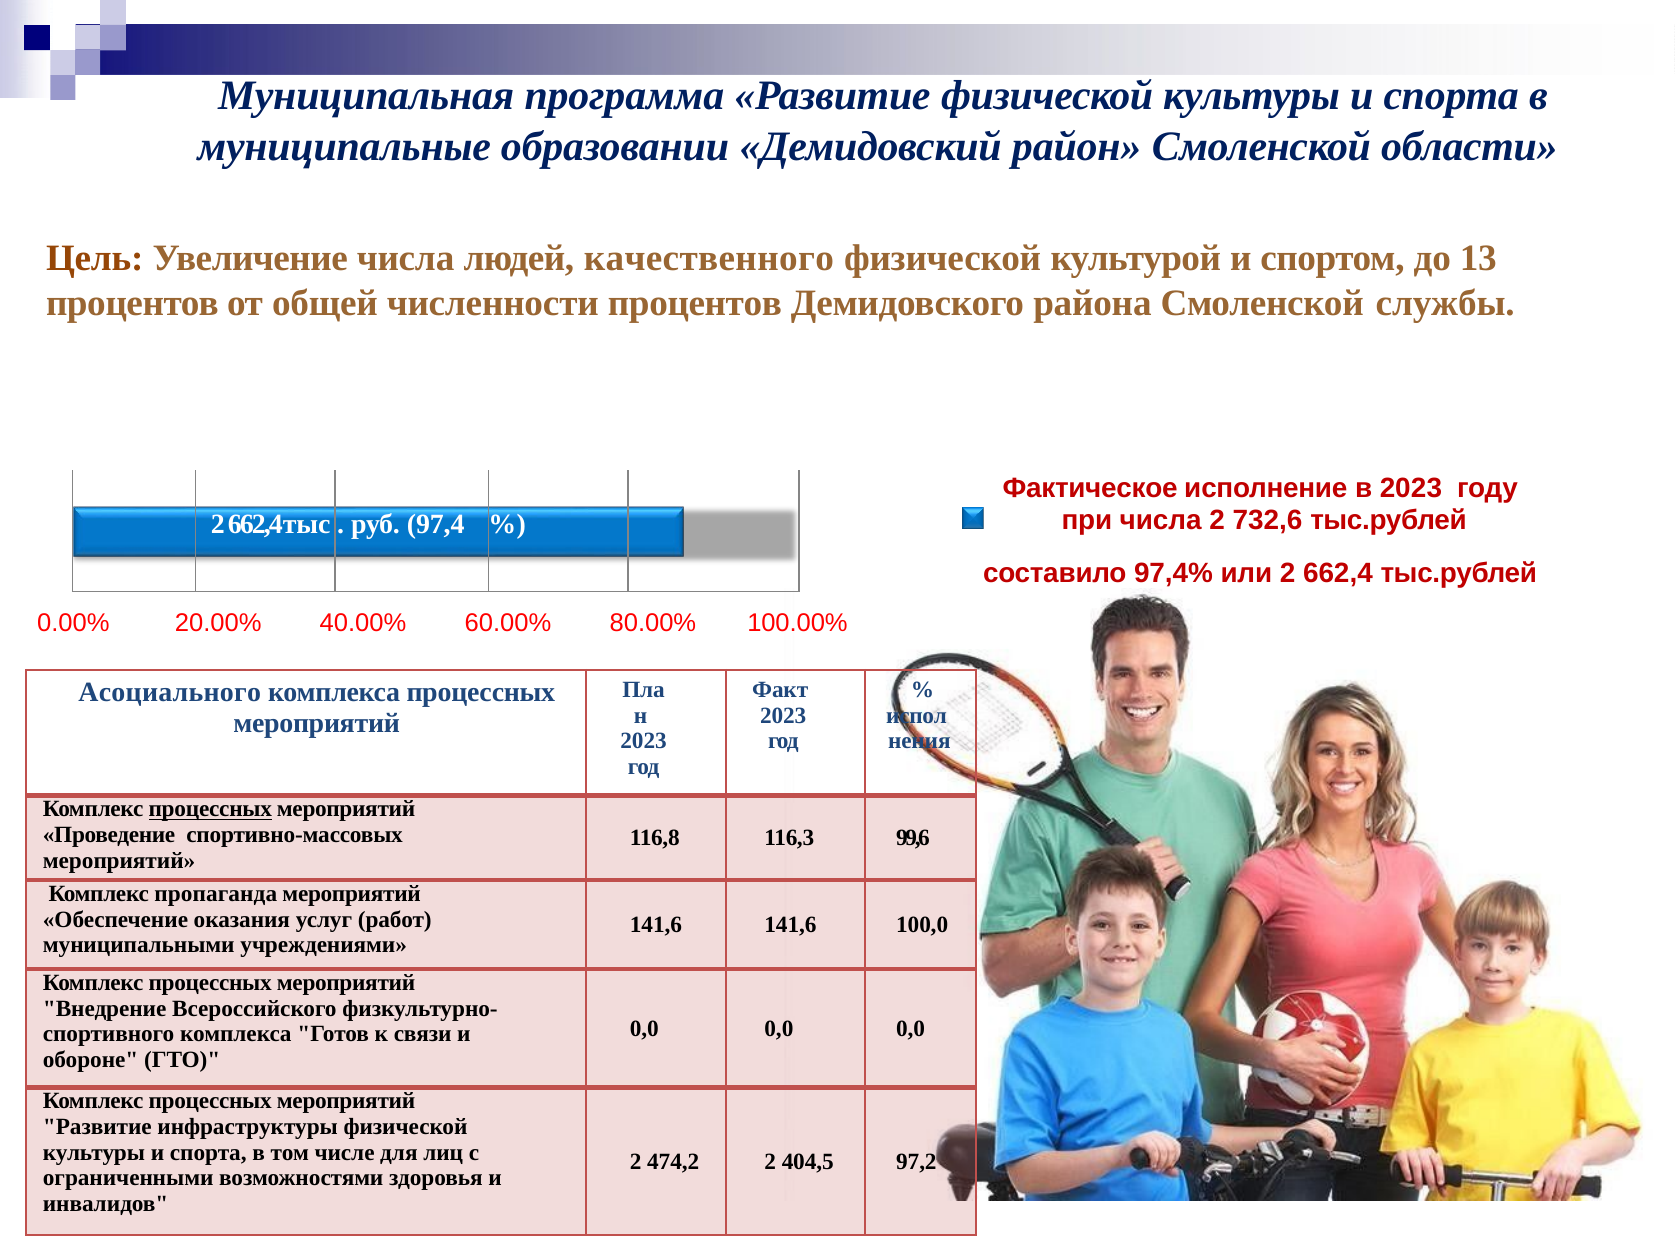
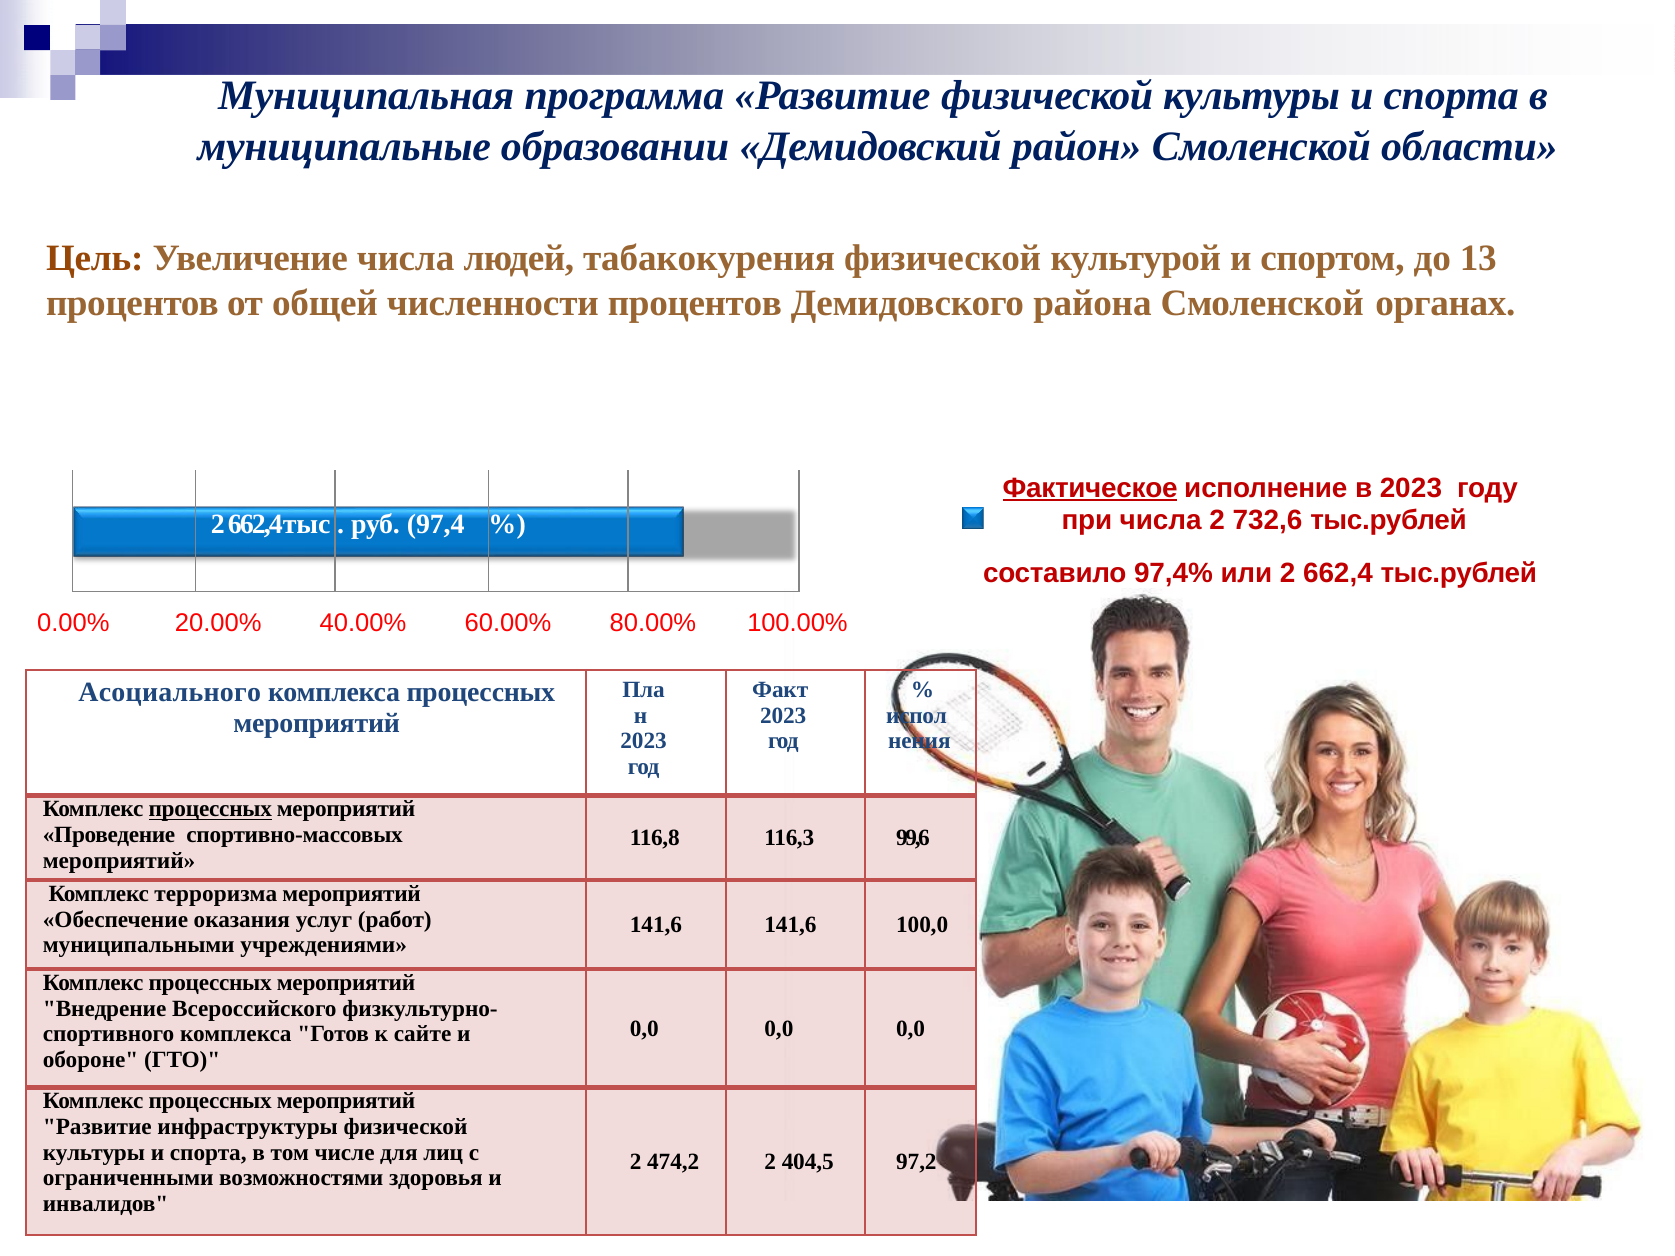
качественного: качественного -> табакокурения
службы: службы -> органах
Фактическое underline: none -> present
пропаганда: пропаганда -> терроризма
связи: связи -> сайте
